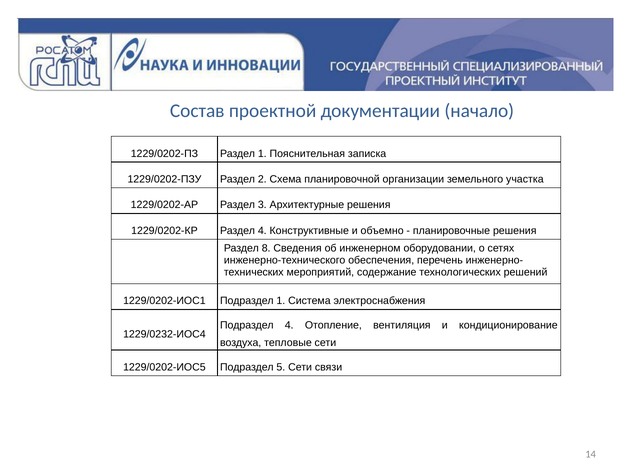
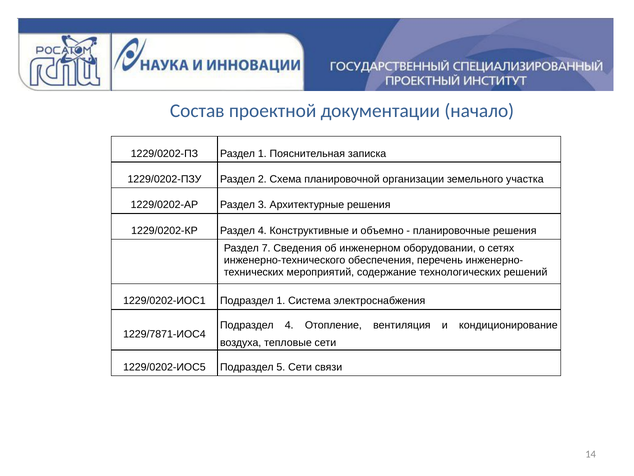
8: 8 -> 7
1229/0232-ИОС4: 1229/0232-ИОС4 -> 1229/7871-ИОС4
